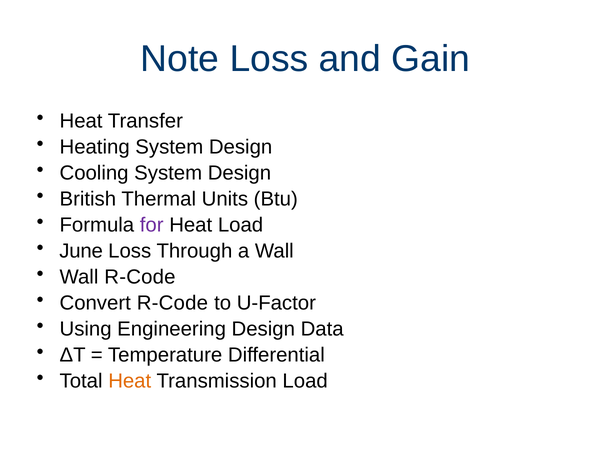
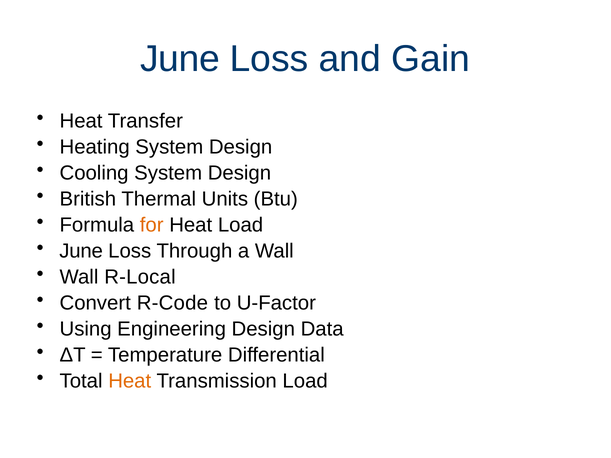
Note at (180, 59): Note -> June
for colour: purple -> orange
Wall R-Code: R-Code -> R-Local
